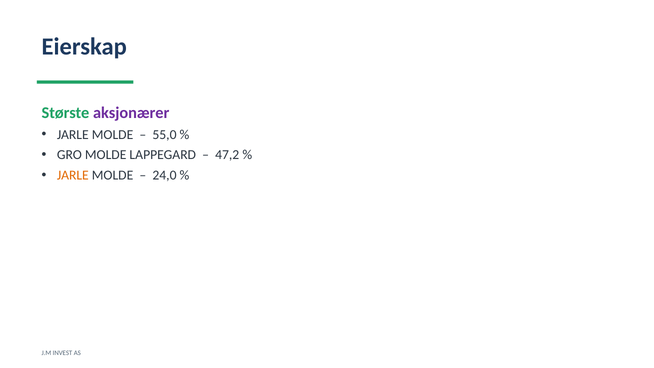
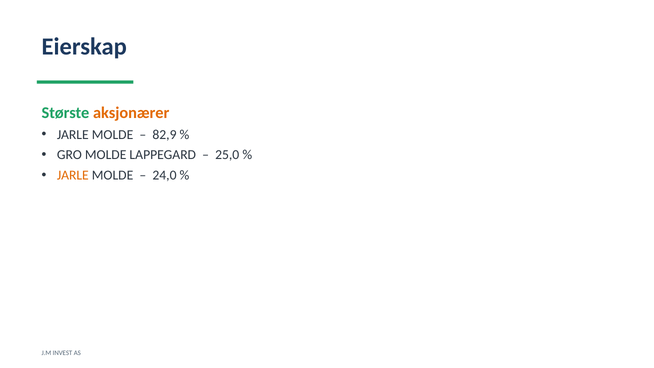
aksjonærer colour: purple -> orange
55,0: 55,0 -> 82,9
47,2: 47,2 -> 25,0
